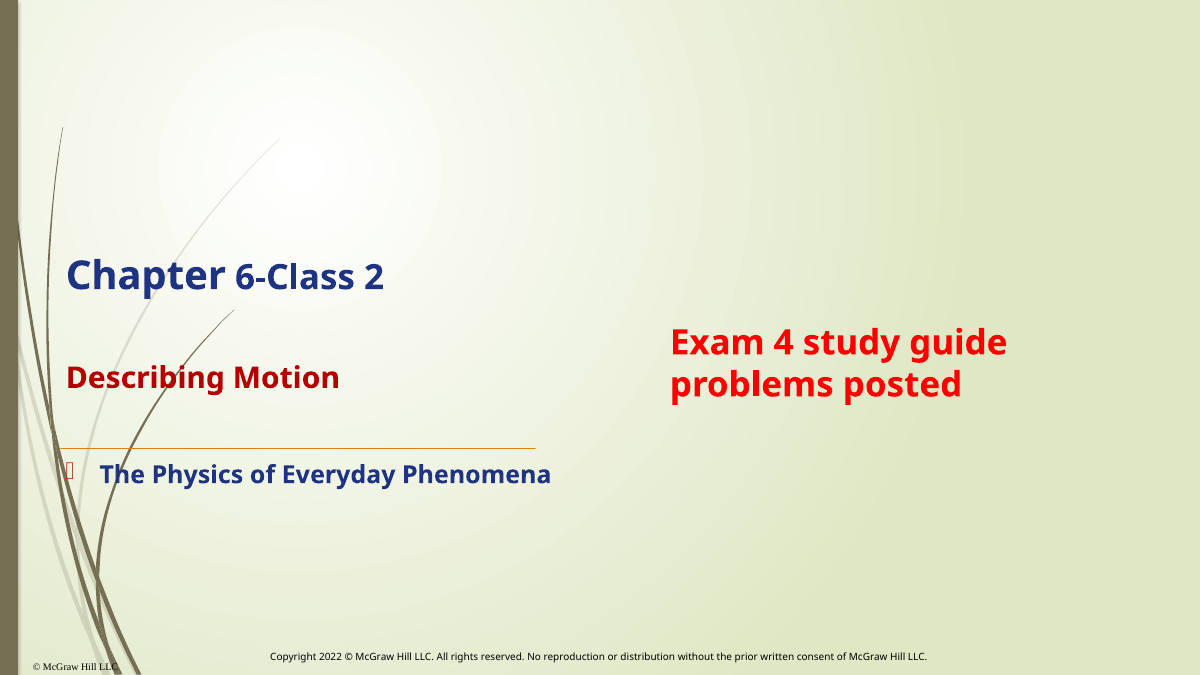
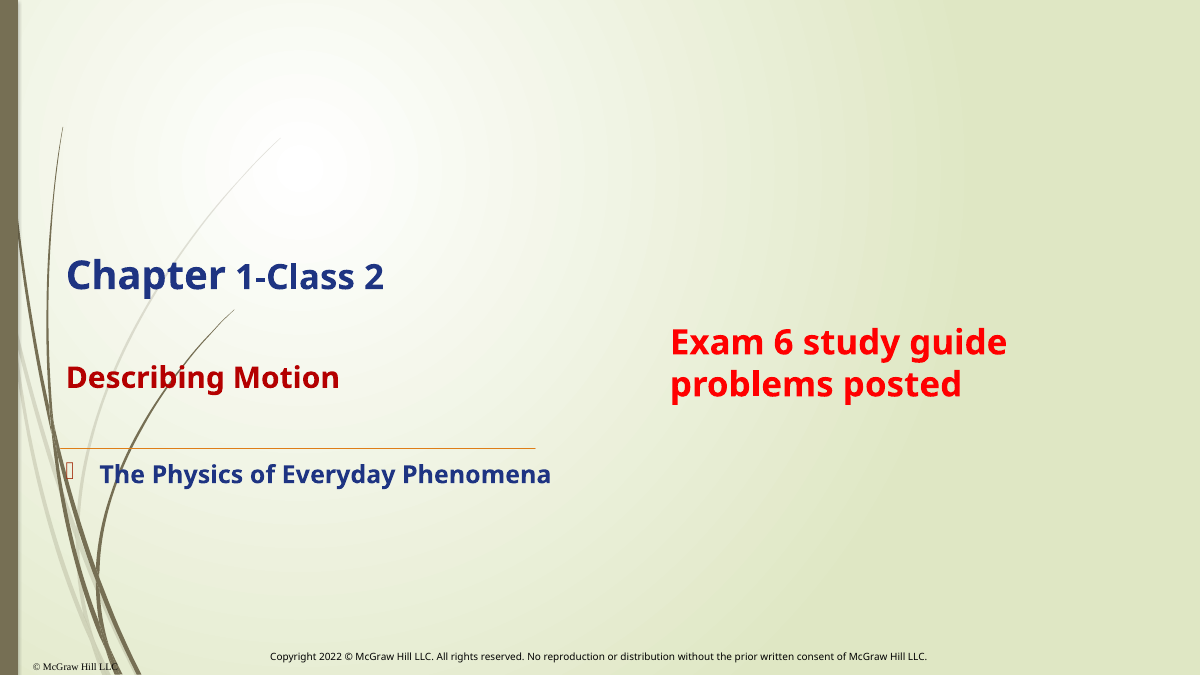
6-Class: 6-Class -> 1-Class
4: 4 -> 6
